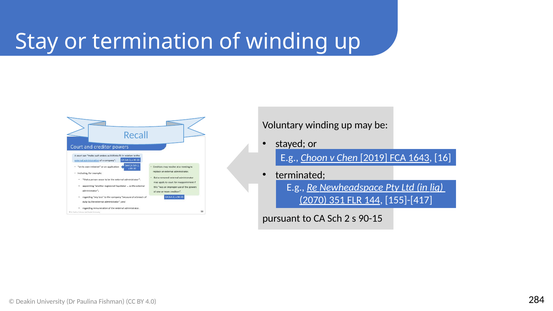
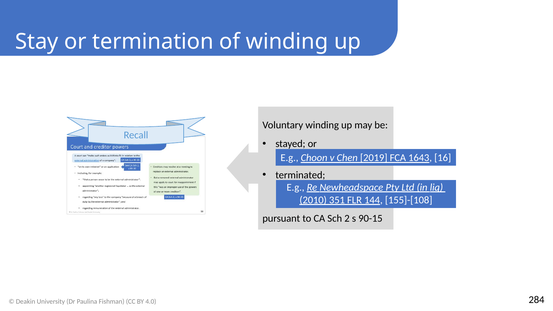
2070: 2070 -> 2010
155]-[417: 155]-[417 -> 155]-[108
